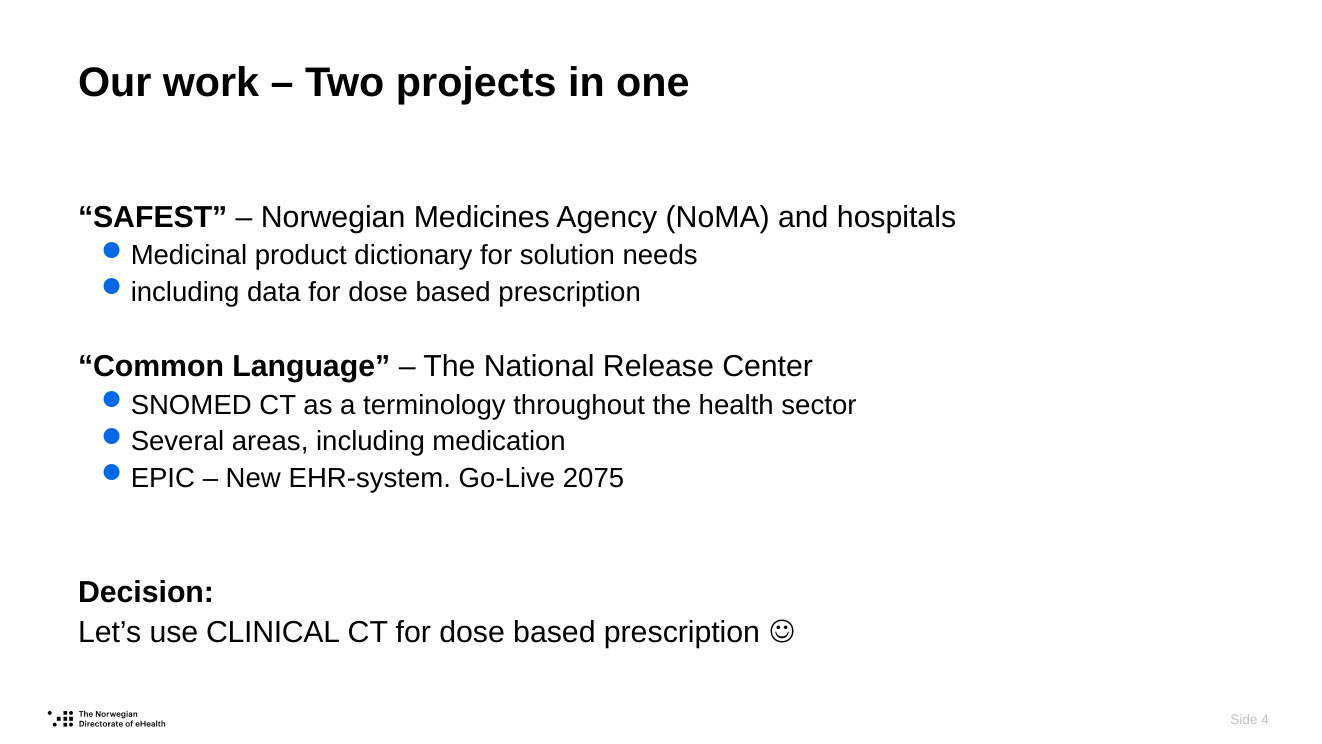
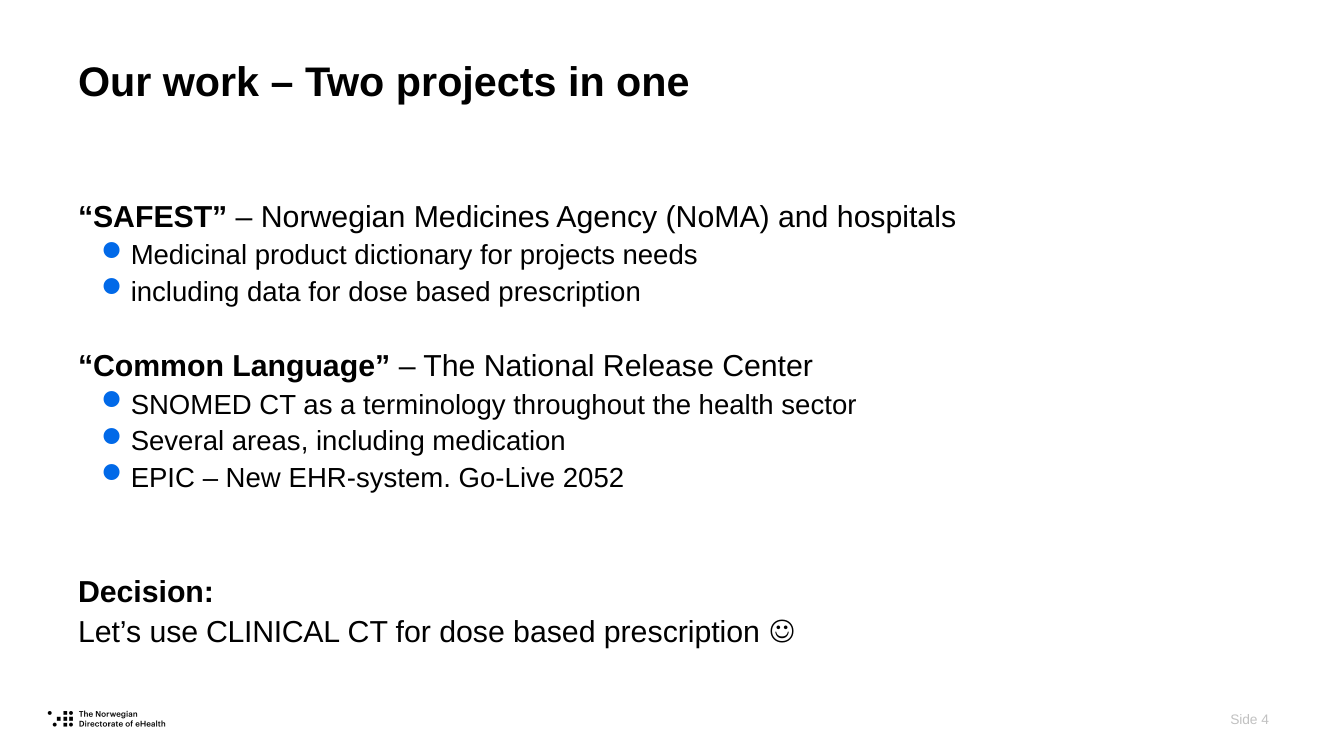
for solution: solution -> projects
2075: 2075 -> 2052
